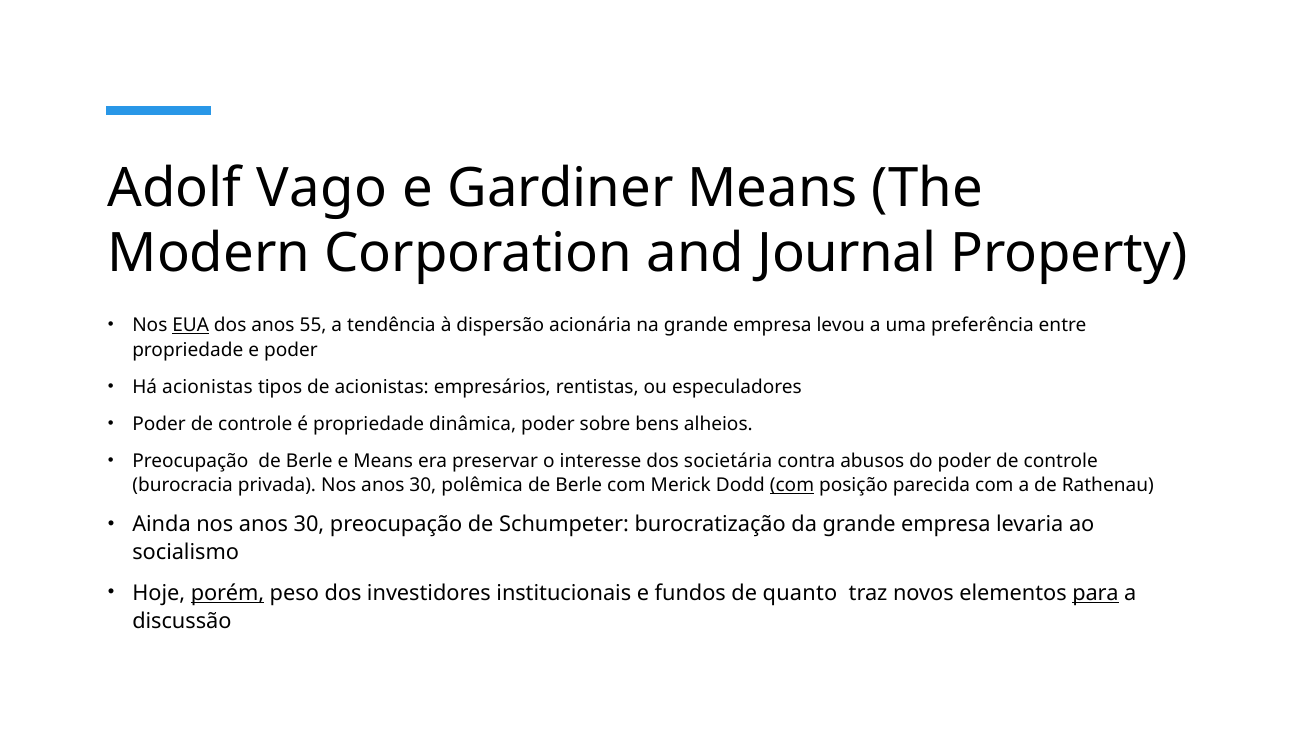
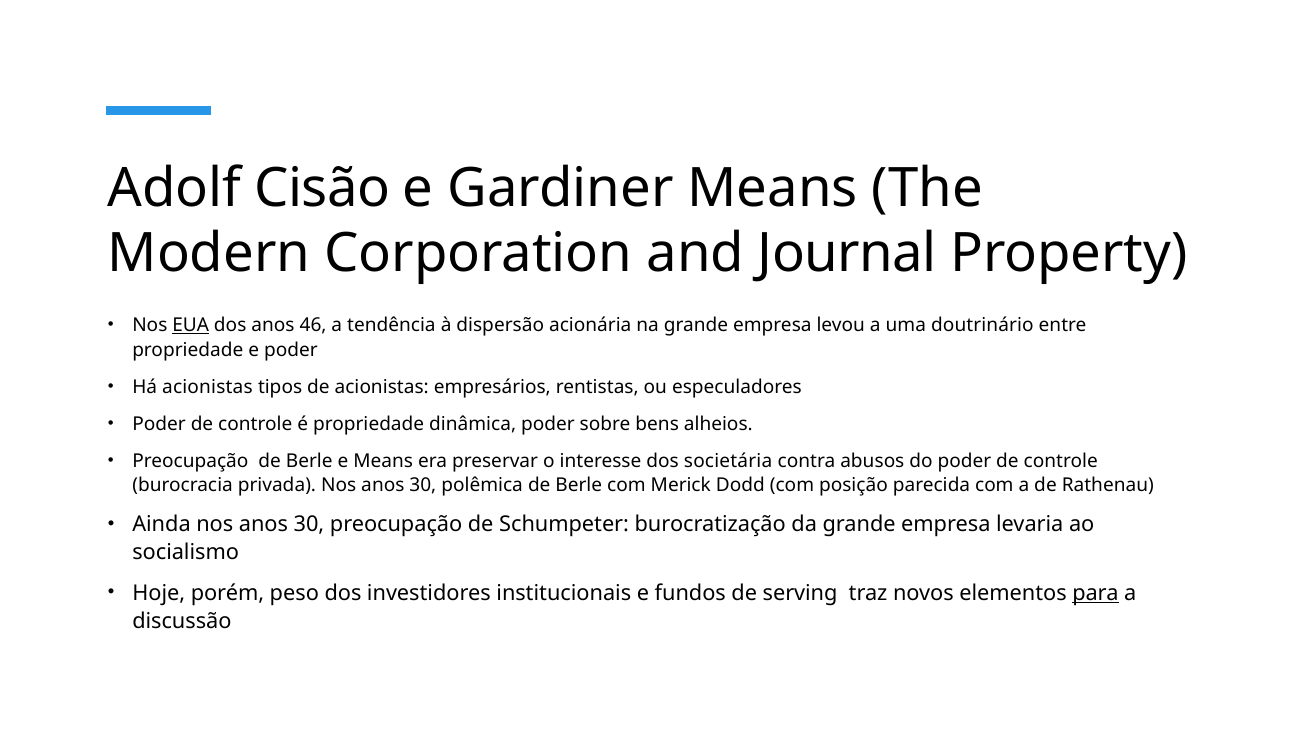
Vago: Vago -> Cisão
55: 55 -> 46
preferência: preferência -> doutrinário
com at (792, 486) underline: present -> none
porém underline: present -> none
quanto: quanto -> serving
